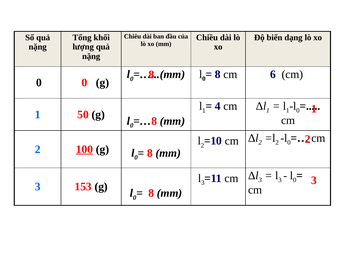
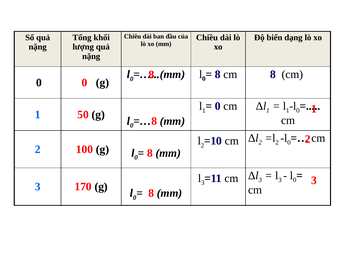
cm 6: 6 -> 8
4 at (218, 106): 4 -> 0
100 underline: present -> none
153: 153 -> 170
